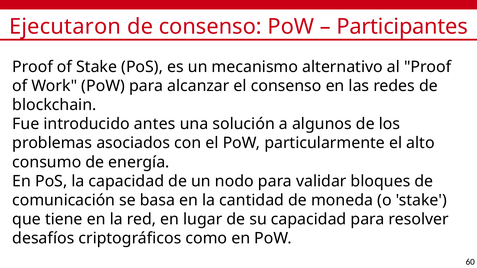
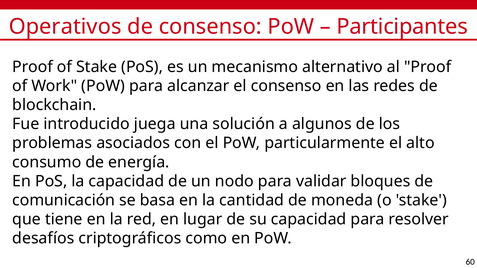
Ejecutaron: Ejecutaron -> Operativos
antes: antes -> juega
